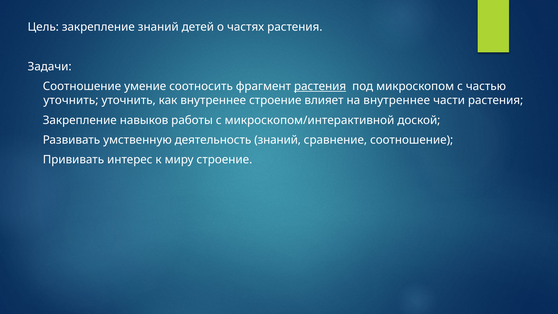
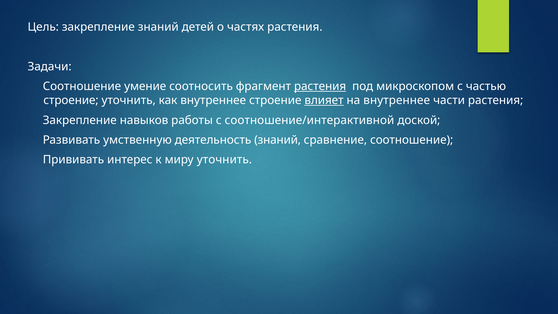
уточнить at (71, 100): уточнить -> строение
влияет underline: none -> present
микроскопом/интерактивной: микроскопом/интерактивной -> соотношение/интерактивной
миру строение: строение -> уточнить
